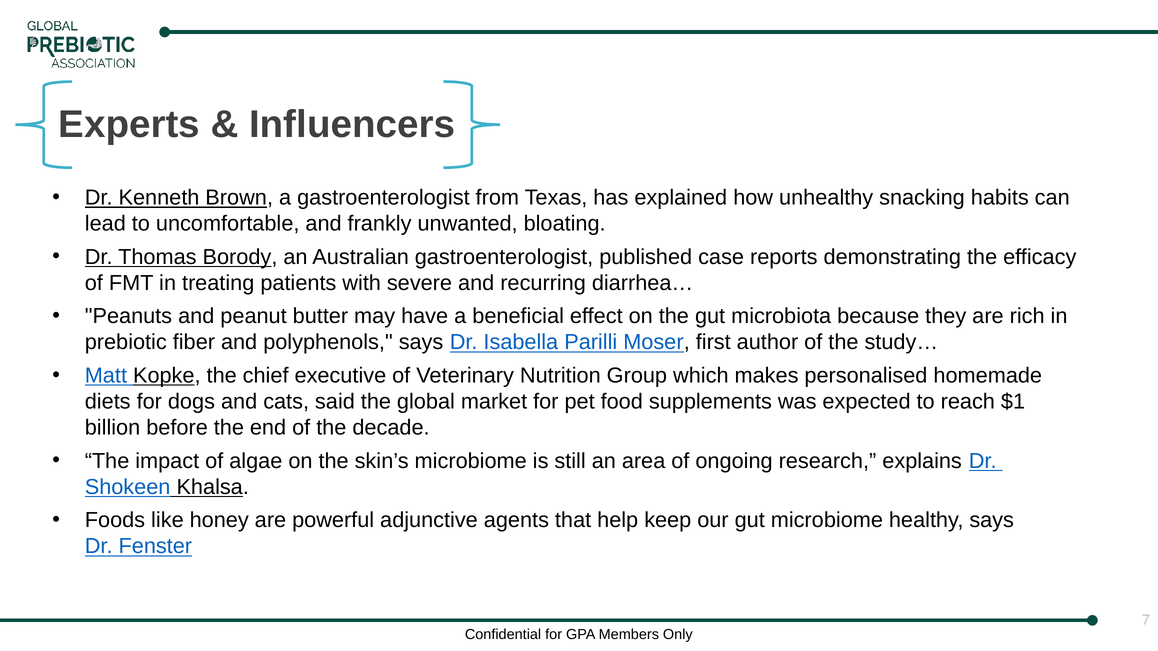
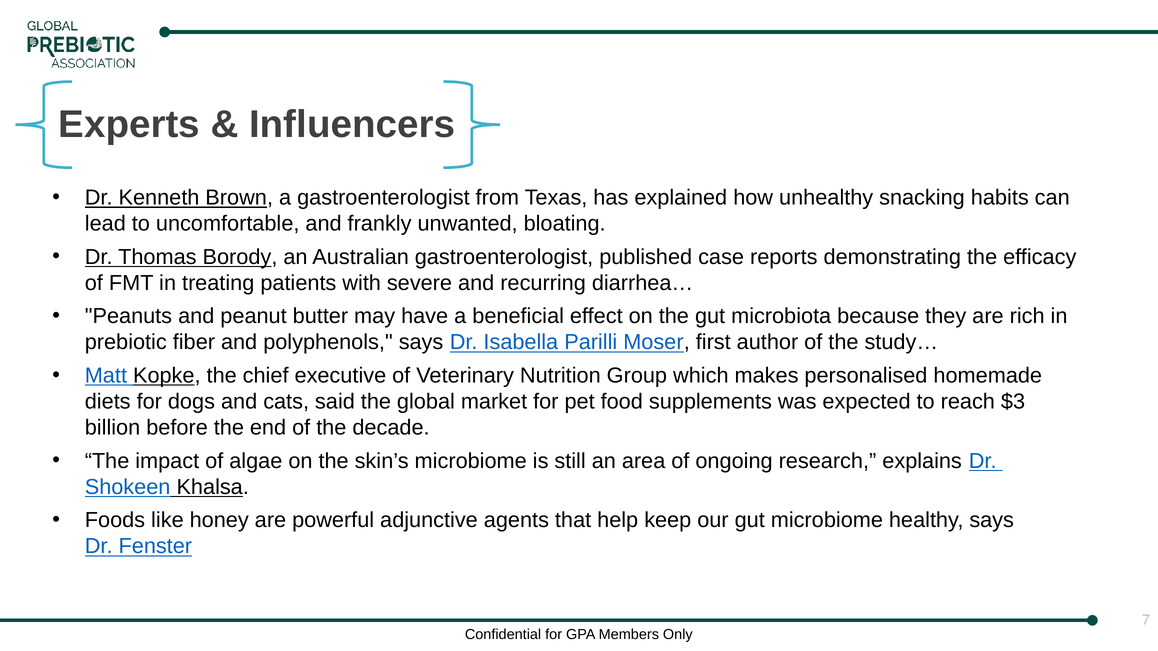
$1: $1 -> $3
